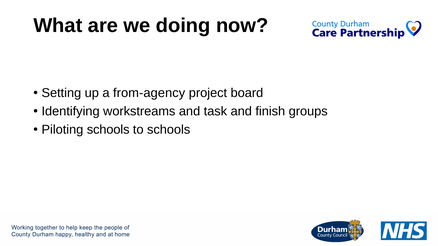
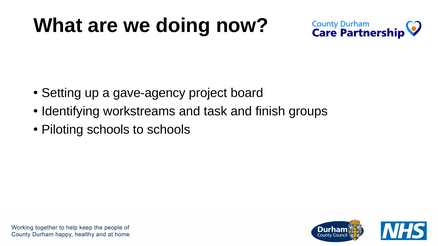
from-agency: from-agency -> gave-agency
